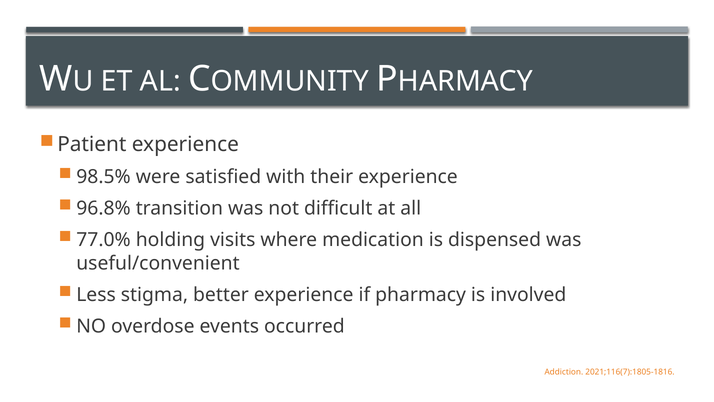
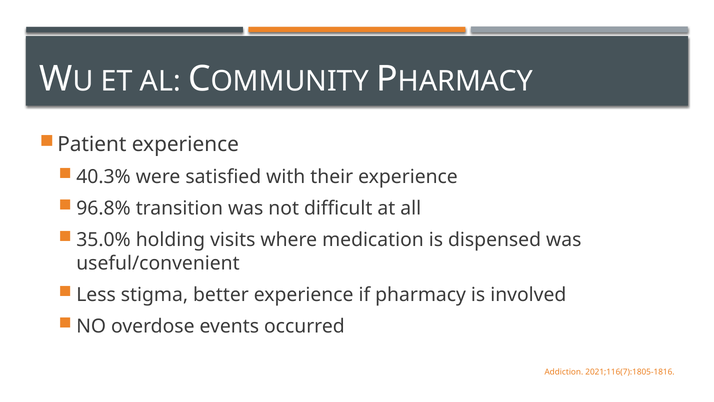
98.5%: 98.5% -> 40.3%
77.0%: 77.0% -> 35.0%
